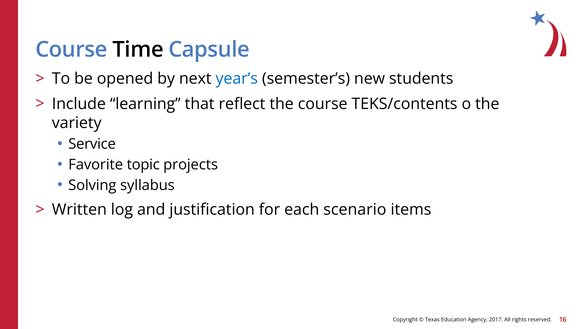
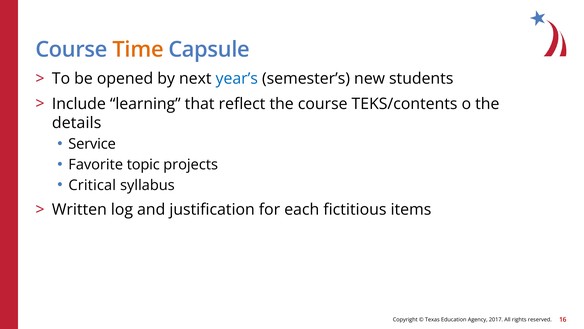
Time colour: black -> orange
variety: variety -> details
Solving: Solving -> Critical
scenario: scenario -> fictitious
